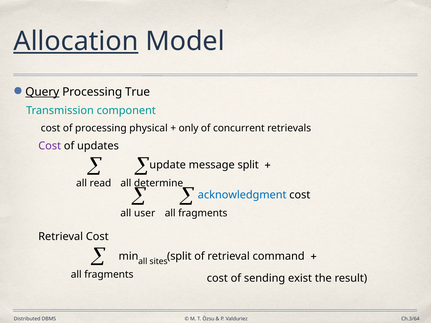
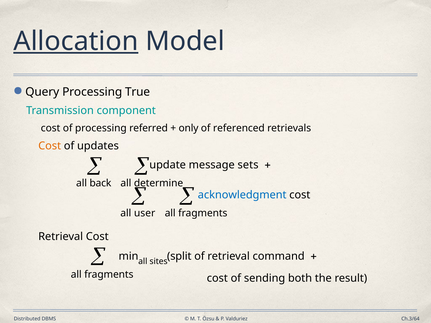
Query underline: present -> none
physical: physical -> referred
concurrent: concurrent -> referenced
Cost at (50, 146) colour: purple -> orange
message split: split -> sets
read: read -> back
exist: exist -> both
